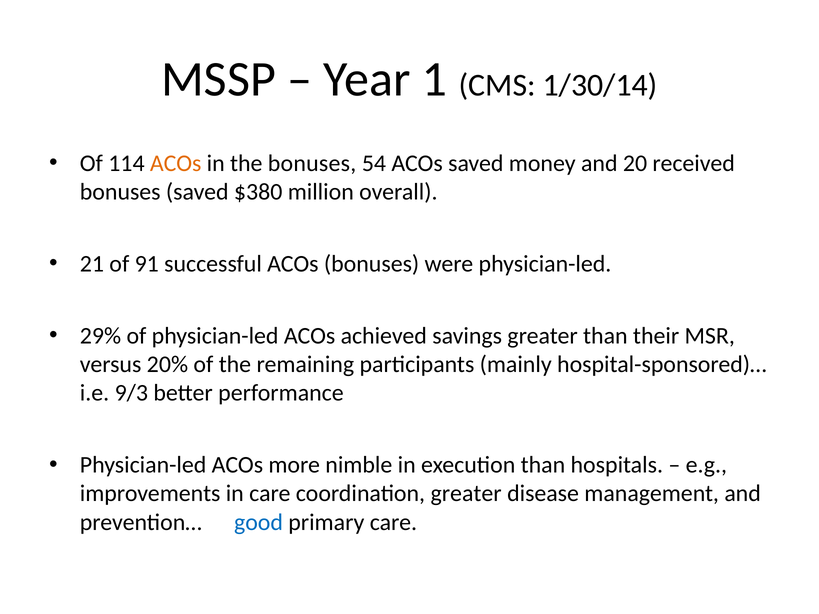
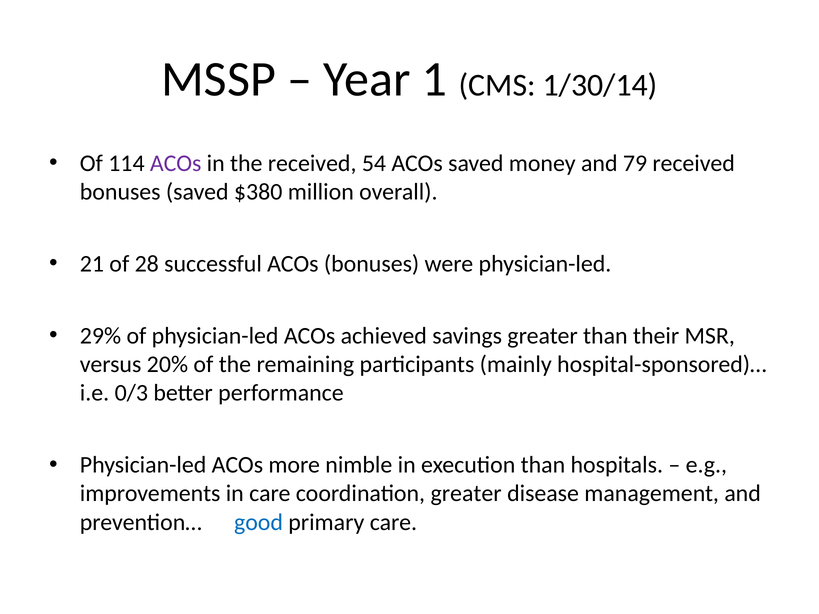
ACOs at (176, 163) colour: orange -> purple
the bonuses: bonuses -> received
20: 20 -> 79
91: 91 -> 28
9/3: 9/3 -> 0/3
